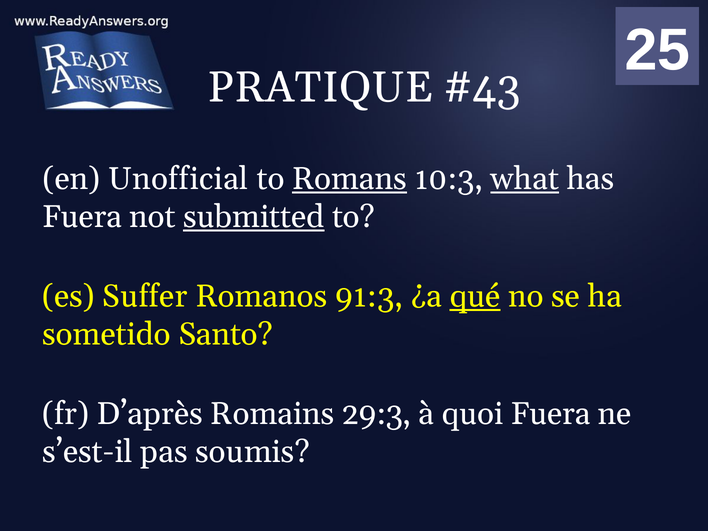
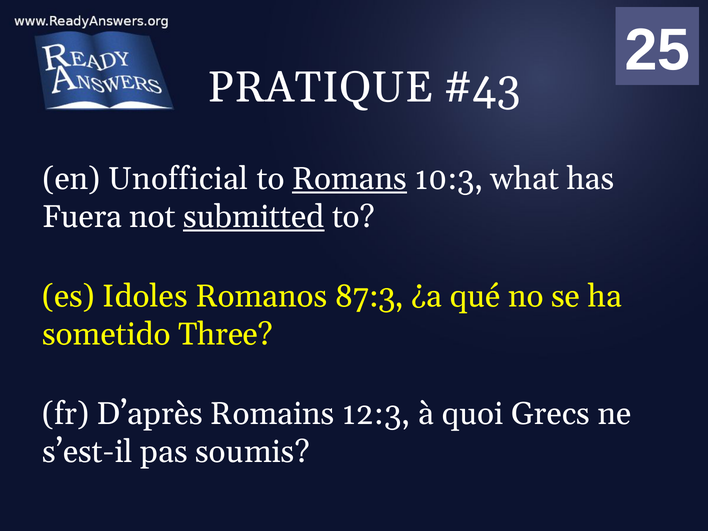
what underline: present -> none
Suffer: Suffer -> Idoles
91:3: 91:3 -> 87:3
qué underline: present -> none
Santo: Santo -> Three
29:3: 29:3 -> 12:3
quoi Fuera: Fuera -> Grecs
